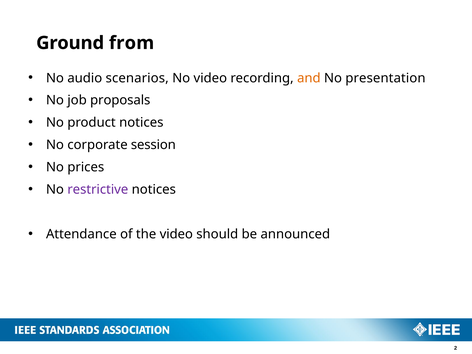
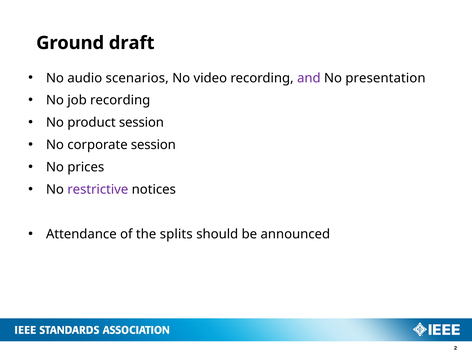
from: from -> draft
and colour: orange -> purple
job proposals: proposals -> recording
product notices: notices -> session
the video: video -> splits
